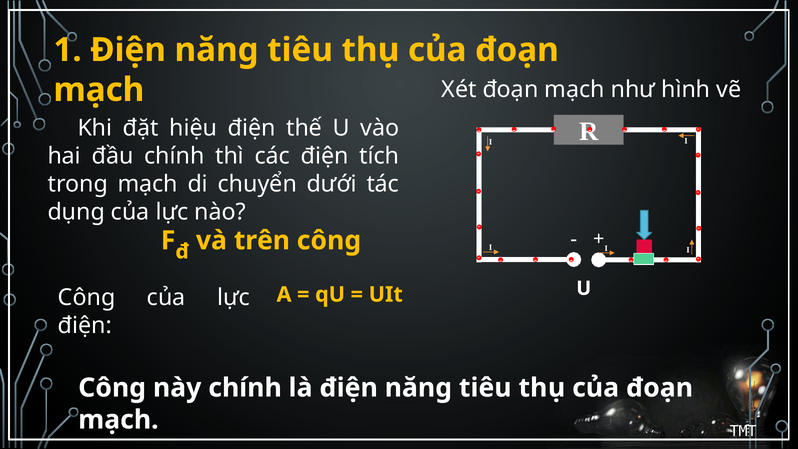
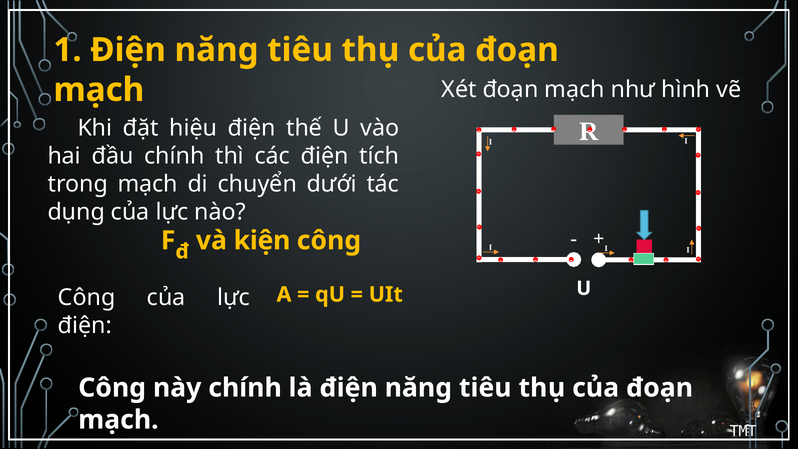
trên: trên -> kiện
